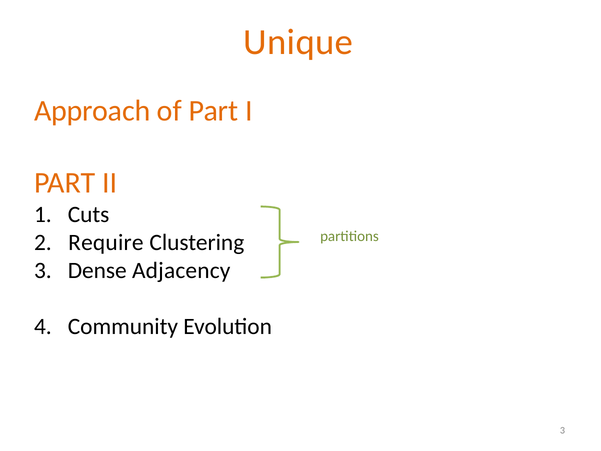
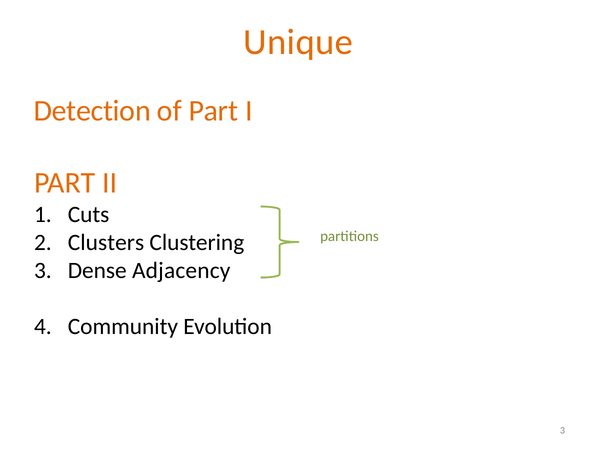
Approach: Approach -> Detection
Require: Require -> Clusters
